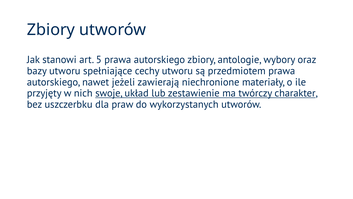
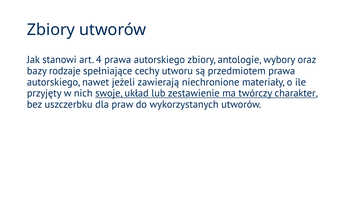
5: 5 -> 4
bazy utworu: utworu -> rodzaje
